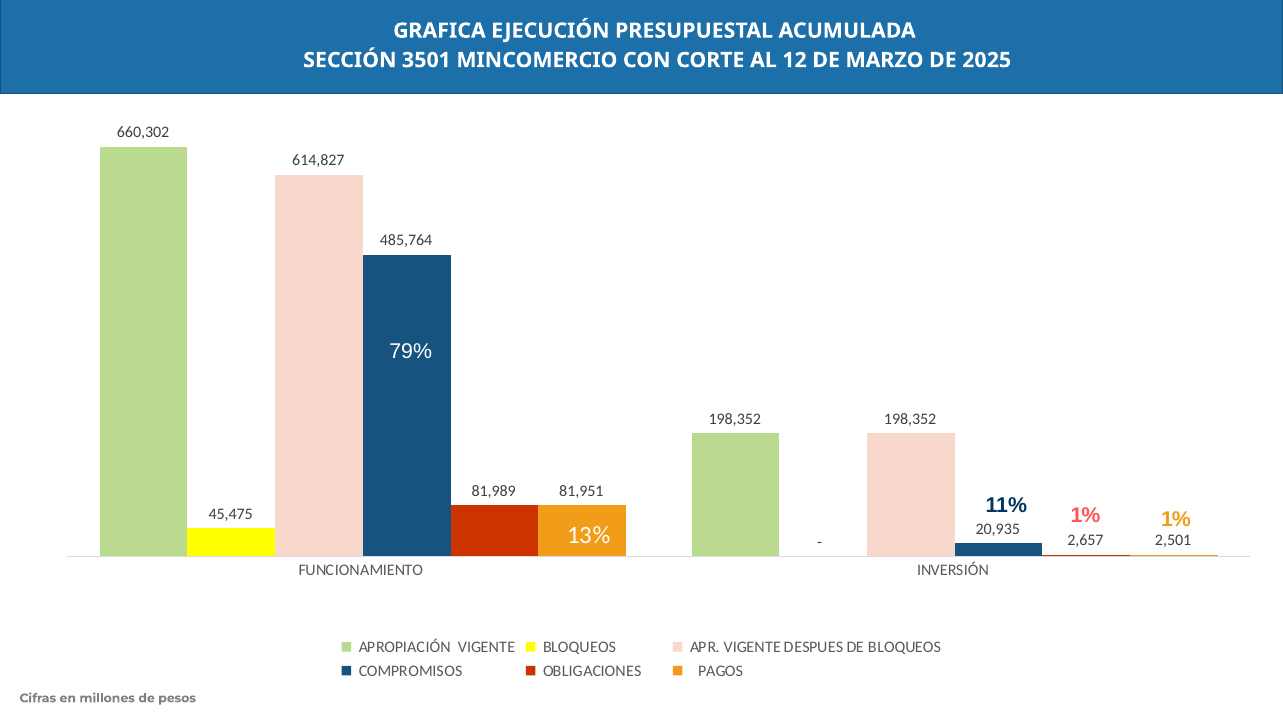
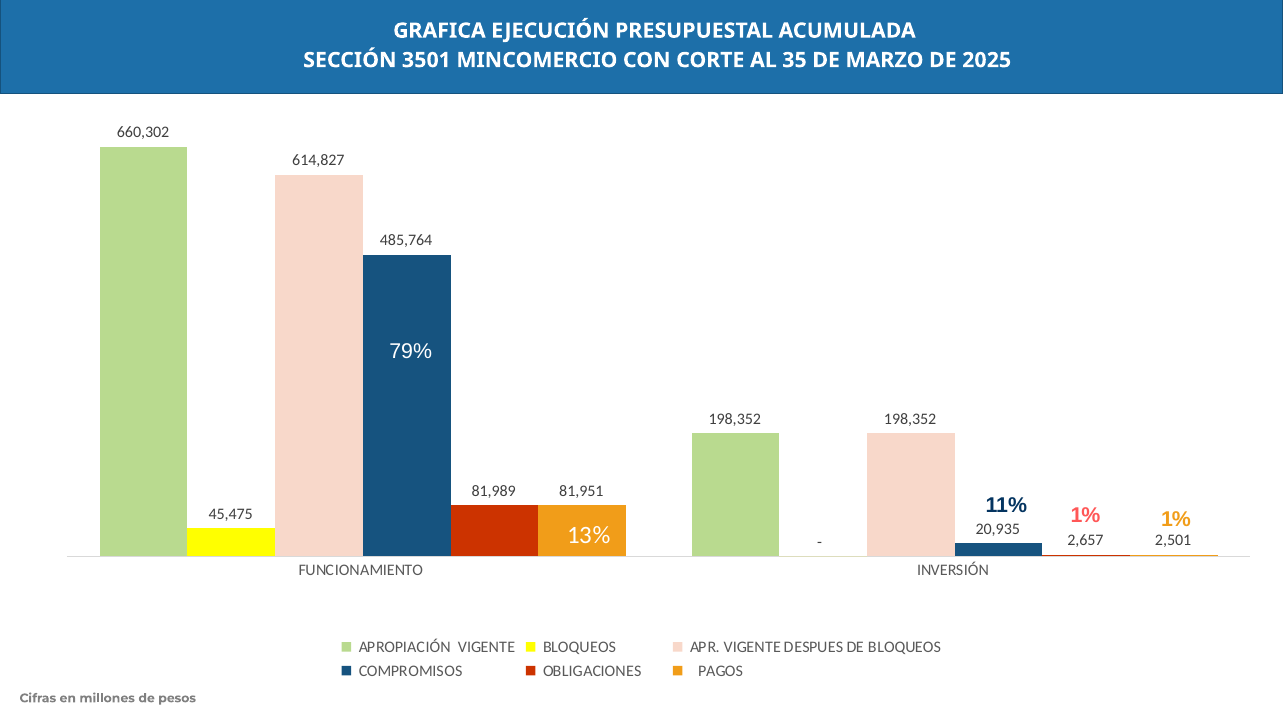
12: 12 -> 35
